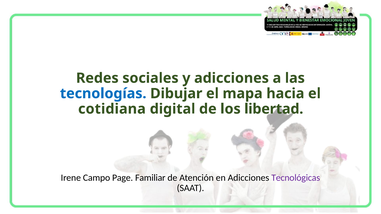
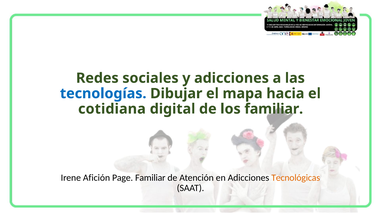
los libertad: libertad -> familiar
Campo: Campo -> Afición
Tecnológicas colour: purple -> orange
